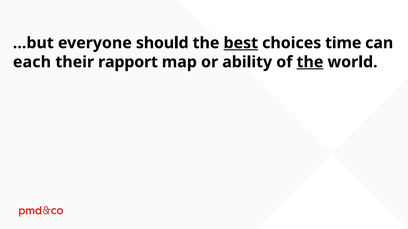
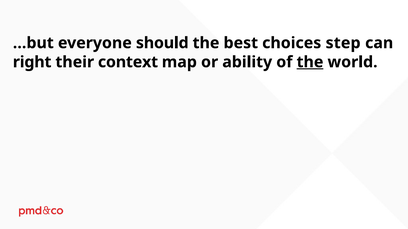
best underline: present -> none
time: time -> step
each: each -> right
rapport: rapport -> context
